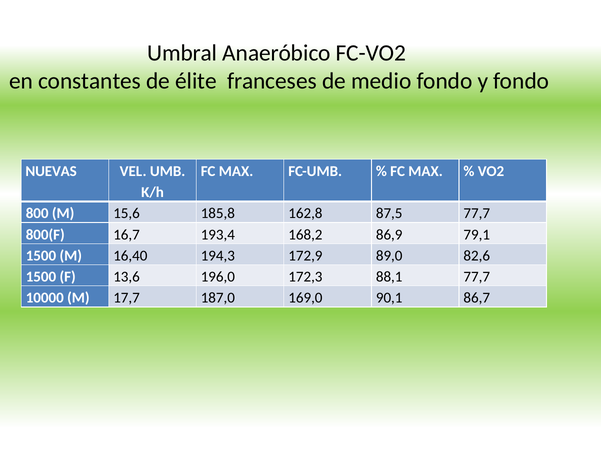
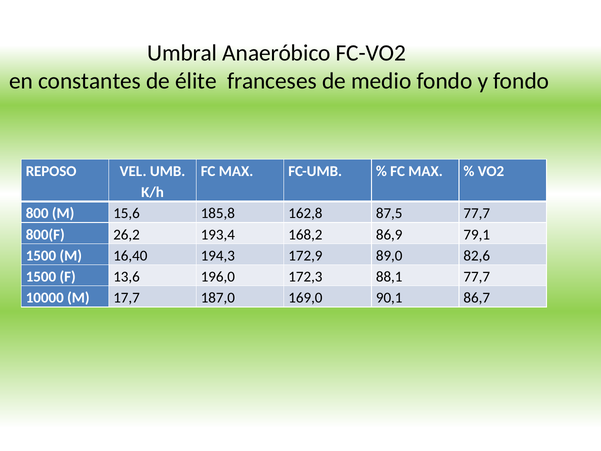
NUEVAS: NUEVAS -> REPOSO
16,7: 16,7 -> 26,2
